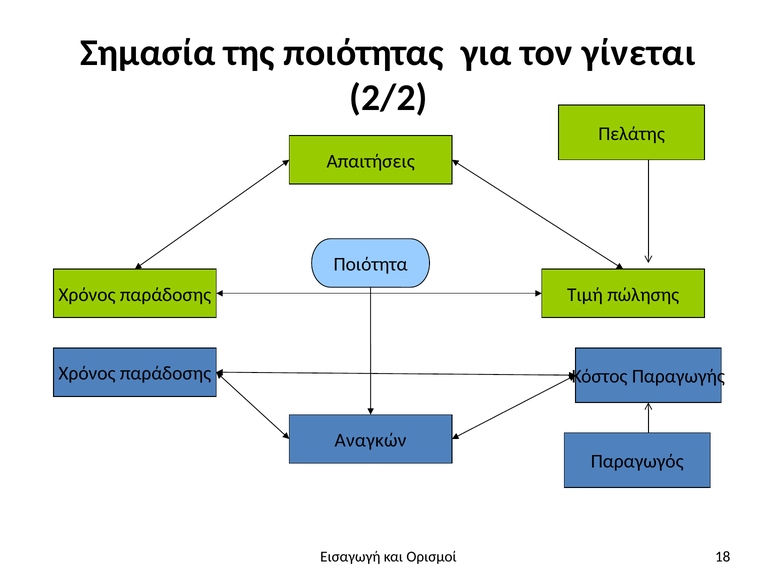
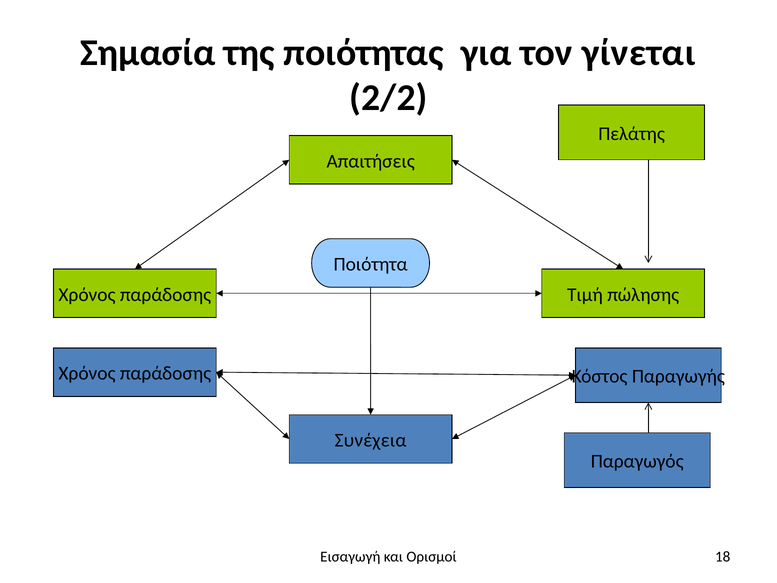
Αναγκών: Αναγκών -> Συνέχεια
